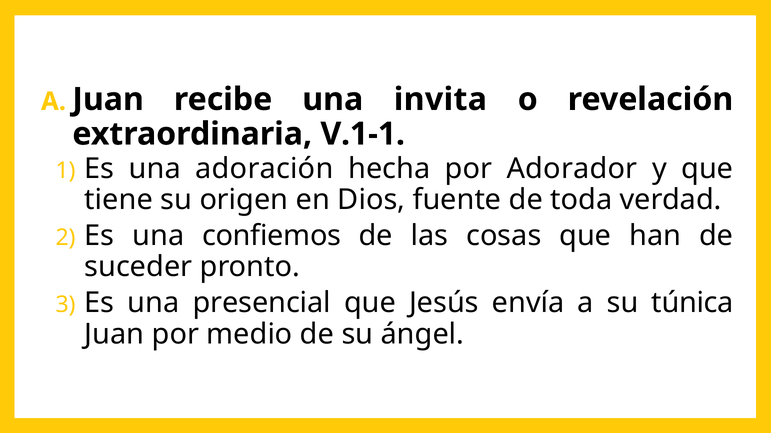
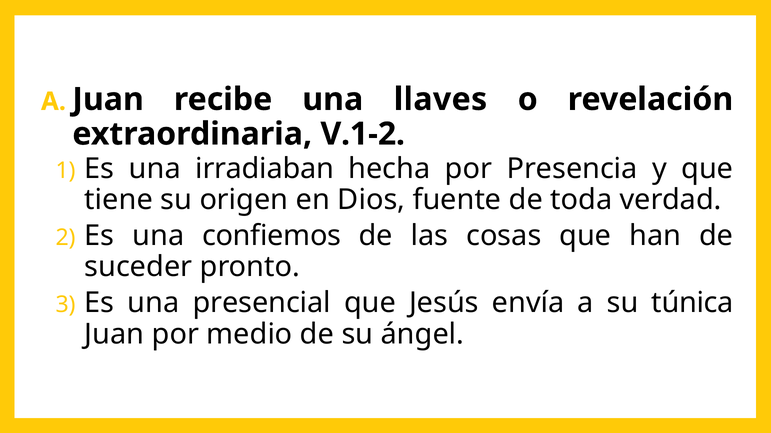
invita: invita -> llaves
V.1-1: V.1-1 -> V.1-2
adoración: adoración -> irradiaban
Adorador: Adorador -> Presencia
